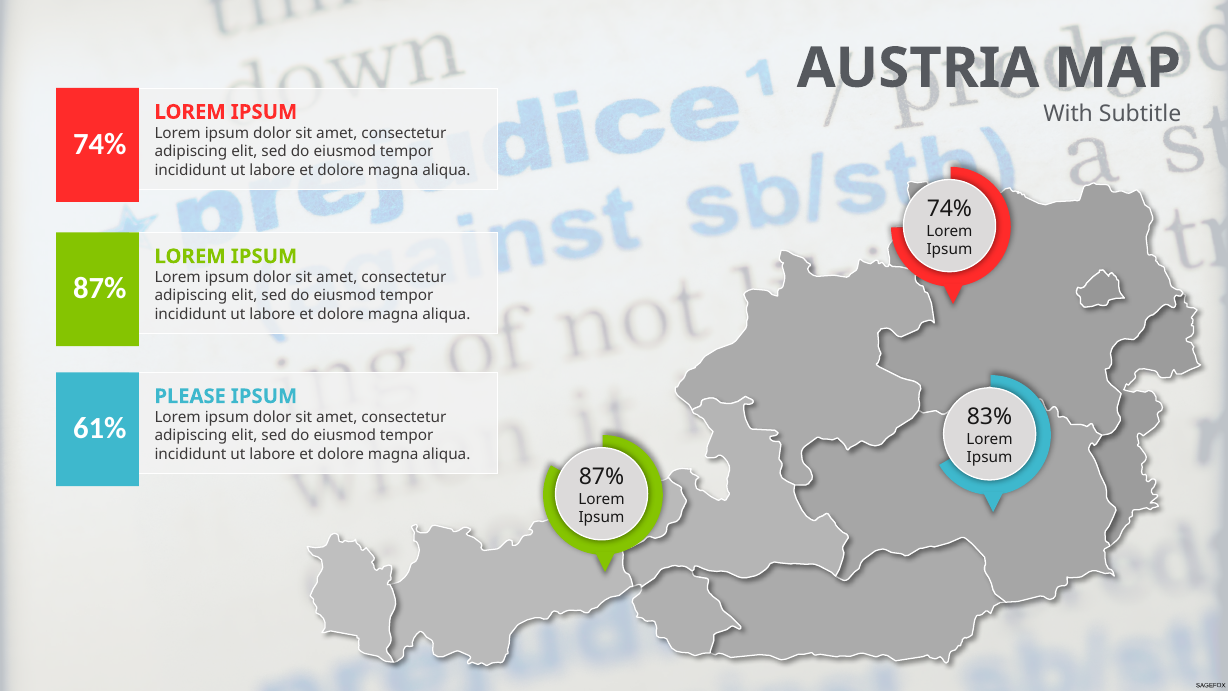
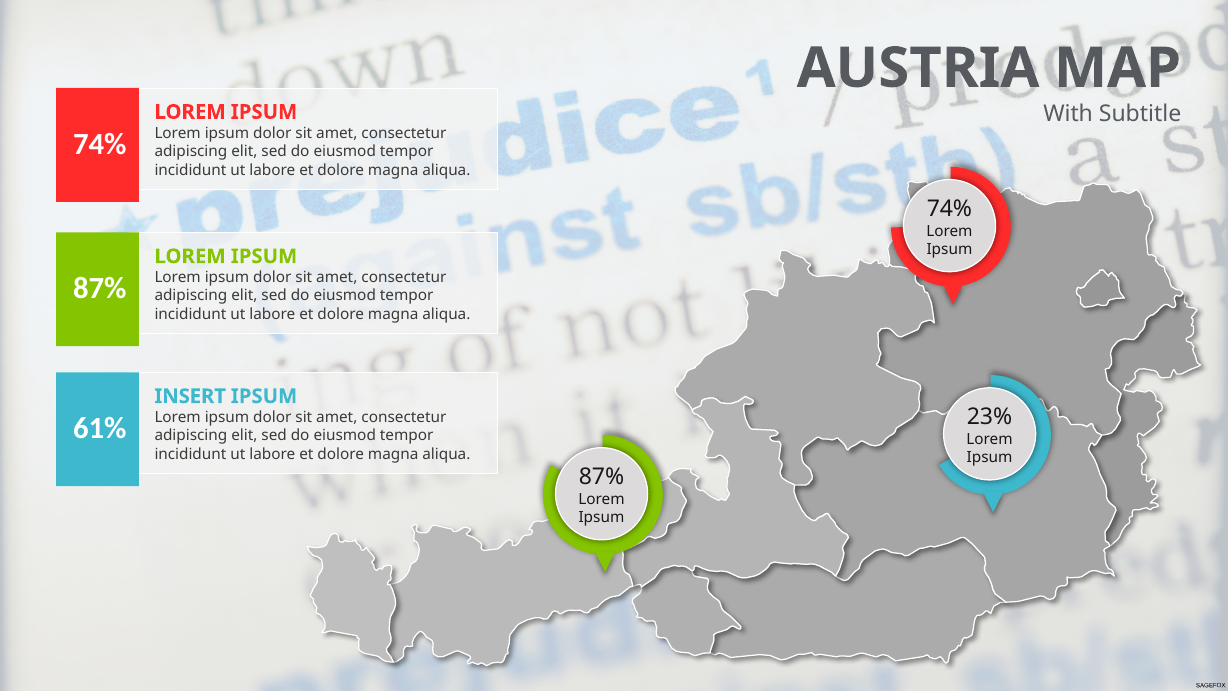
PLEASE: PLEASE -> INSERT
83%: 83% -> 23%
